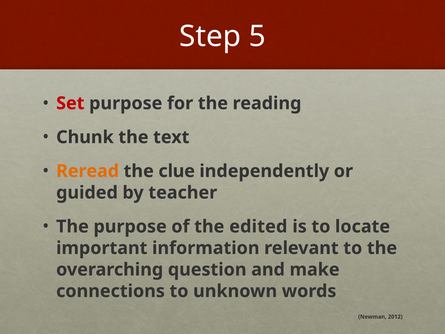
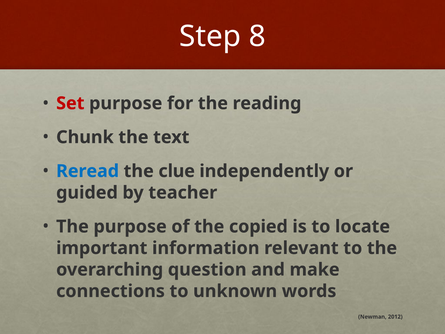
5: 5 -> 8
Reread colour: orange -> blue
edited: edited -> copied
